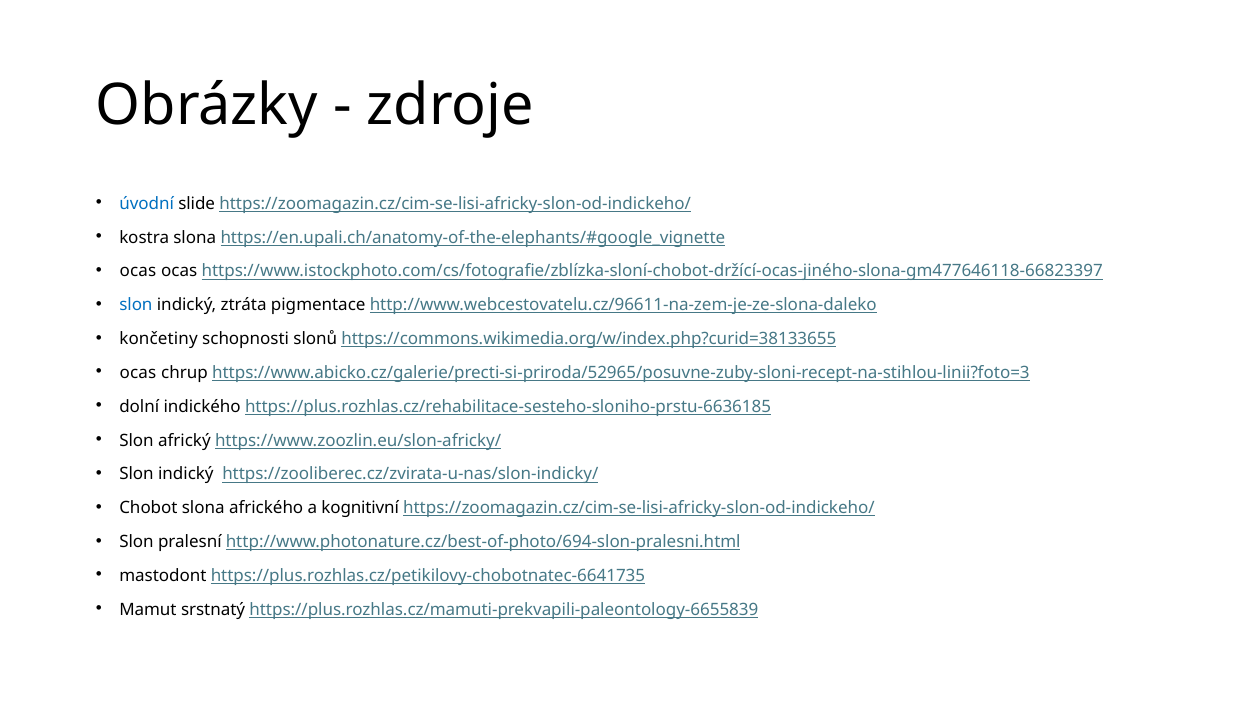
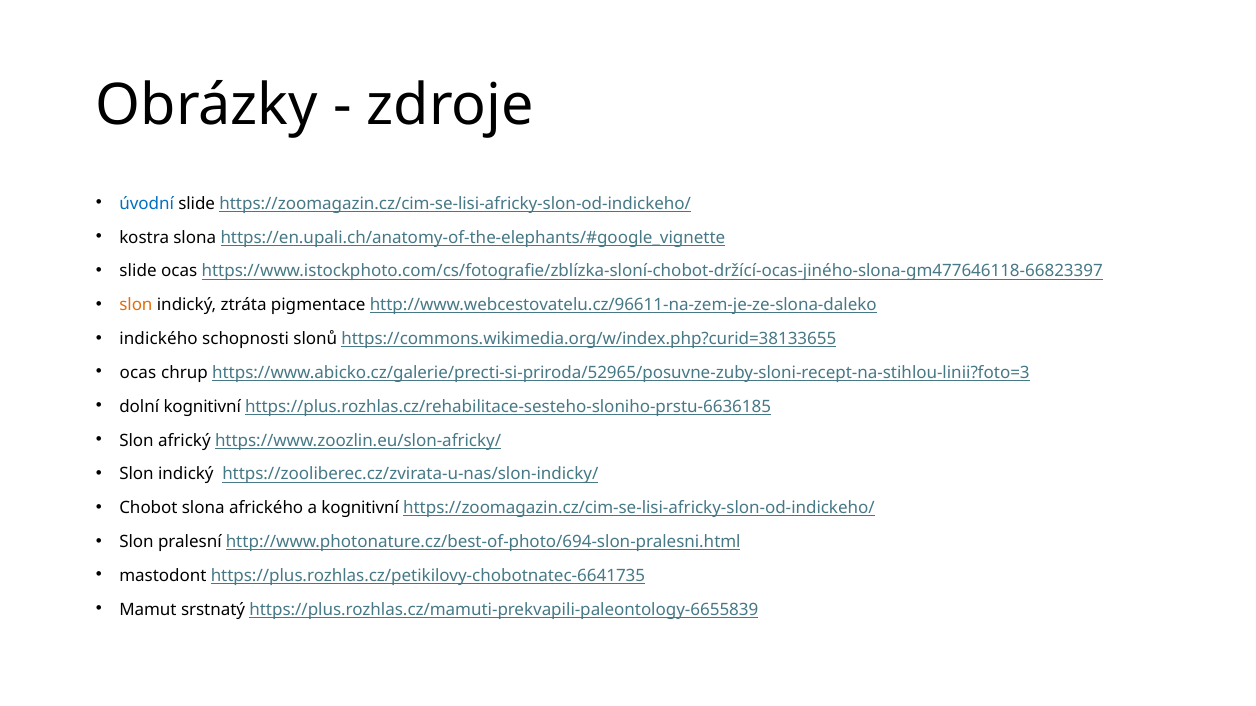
ocas at (138, 271): ocas -> slide
slon at (136, 305) colour: blue -> orange
končetiny: končetiny -> indického
dolní indického: indického -> kognitivní
